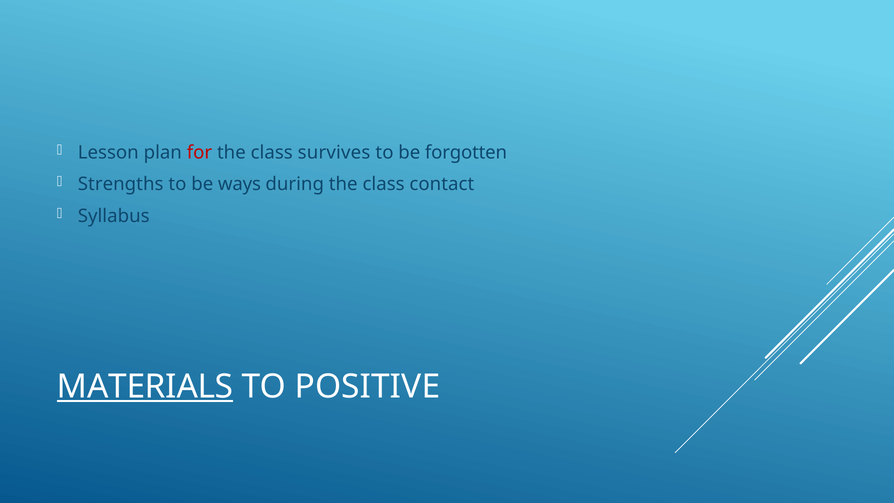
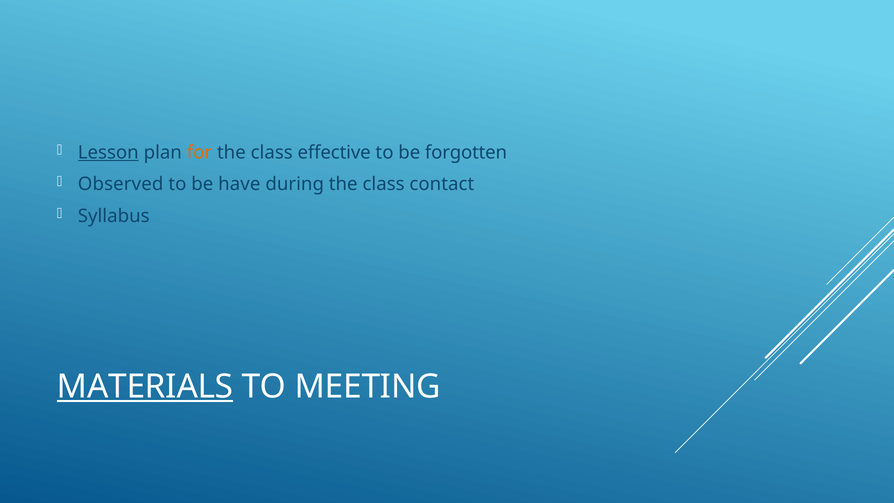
Lesson underline: none -> present
for colour: red -> orange
survives: survives -> effective
Strengths: Strengths -> Observed
ways: ways -> have
POSITIVE: POSITIVE -> MEETING
